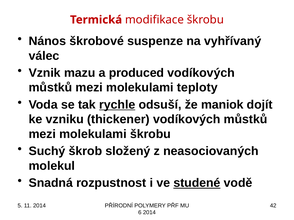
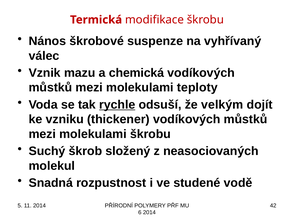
produced: produced -> chemická
maniok: maniok -> velkým
studené underline: present -> none
